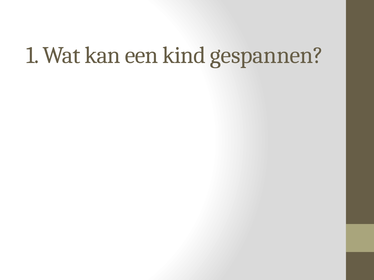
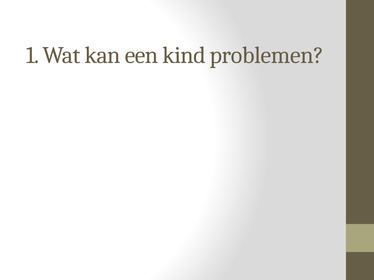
gespannen: gespannen -> problemen
